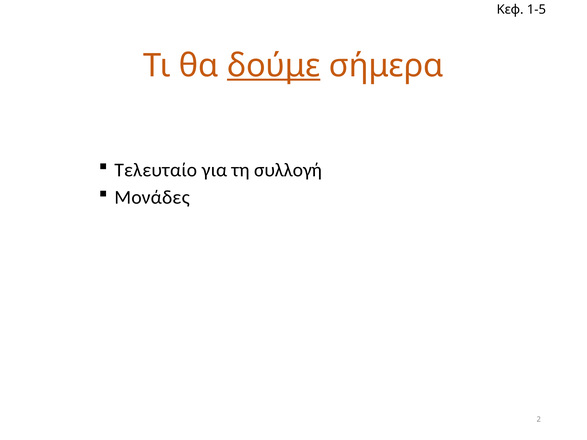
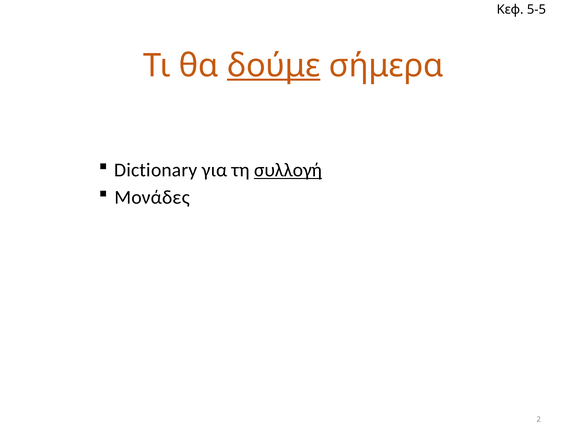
1-5: 1-5 -> 5-5
Τελευταίο: Τελευταίο -> Dictionary
συλλογή underline: none -> present
